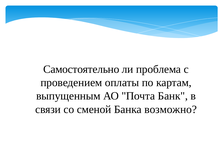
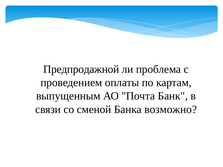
Самостоятельно: Самостоятельно -> Предпродажной
